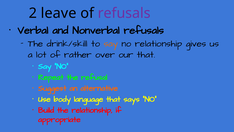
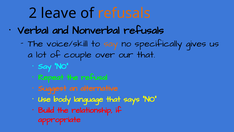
refusals at (124, 13) colour: purple -> orange
drink/skill: drink/skill -> voice/skill
no relationship: relationship -> specifically
rather: rather -> couple
